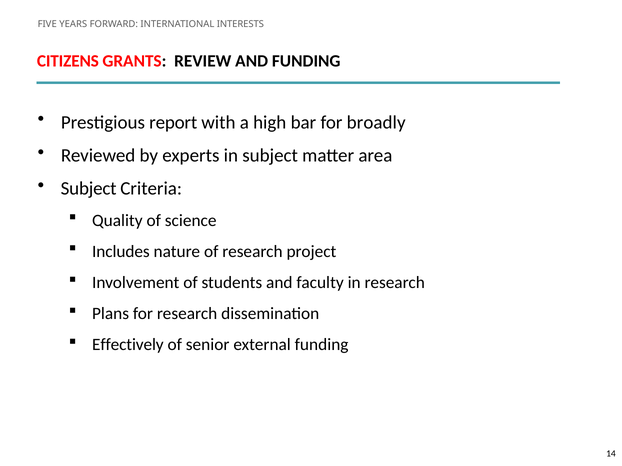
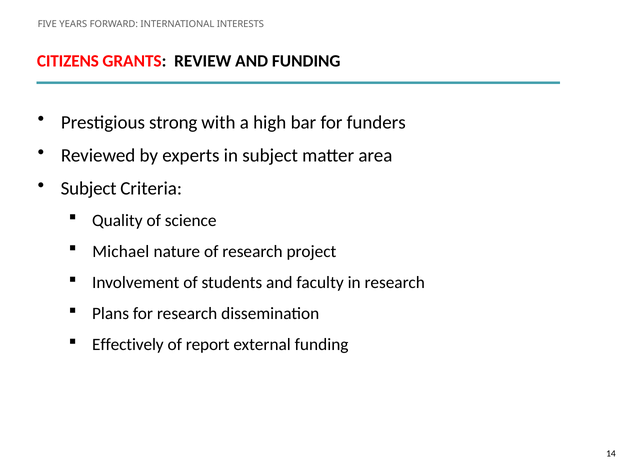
report: report -> strong
broadly: broadly -> funders
Includes: Includes -> Michael
senior: senior -> report
